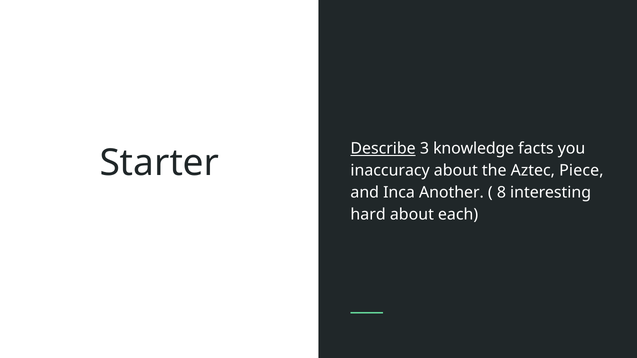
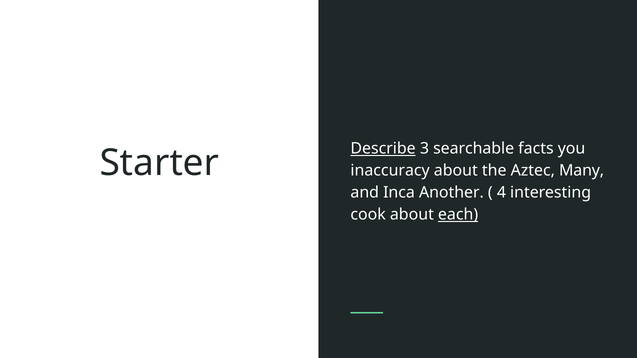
knowledge: knowledge -> searchable
Piece: Piece -> Many
8: 8 -> 4
hard: hard -> cook
each underline: none -> present
